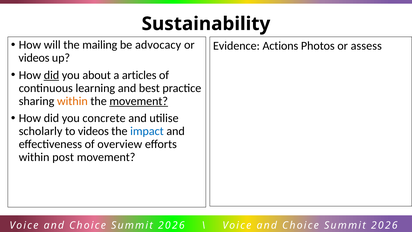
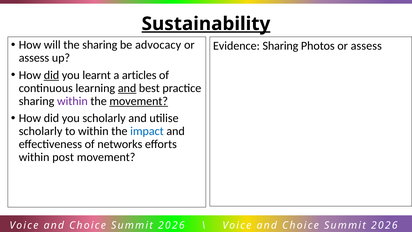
Sustainability underline: none -> present
the mailing: mailing -> sharing
Evidence Actions: Actions -> Sharing
videos at (34, 58): videos -> assess
about: about -> learnt
and at (127, 88) underline: none -> present
within at (72, 101) colour: orange -> purple
you concrete: concrete -> scholarly
to videos: videos -> within
overview: overview -> networks
